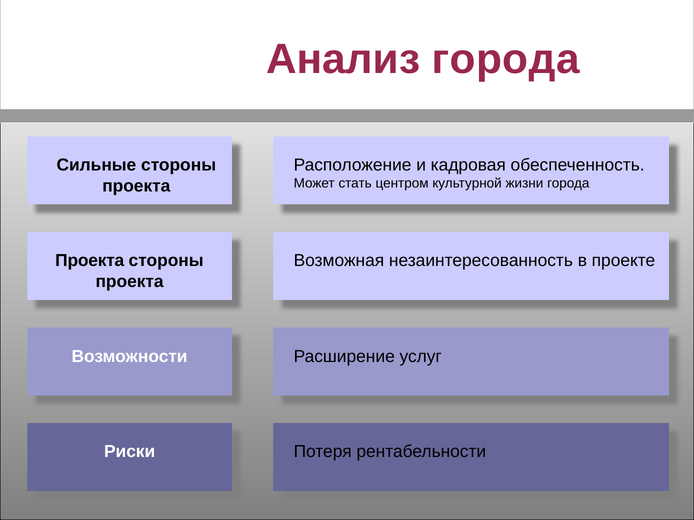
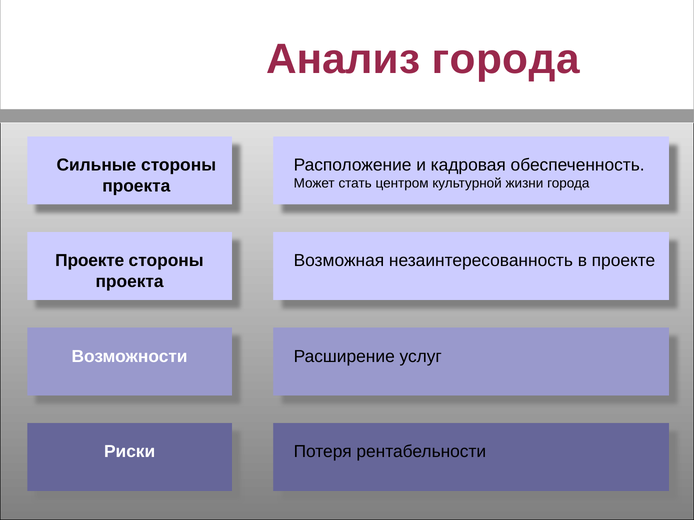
Проекта at (90, 261): Проекта -> Проекте
